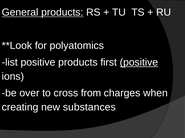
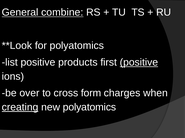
General products: products -> combine
from: from -> form
creating underline: none -> present
new substances: substances -> polyatomics
